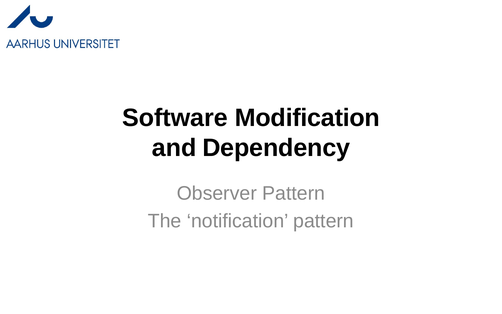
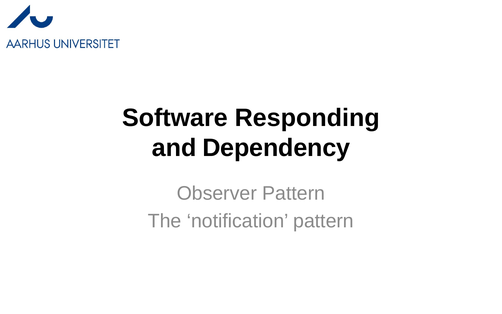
Modification: Modification -> Responding
